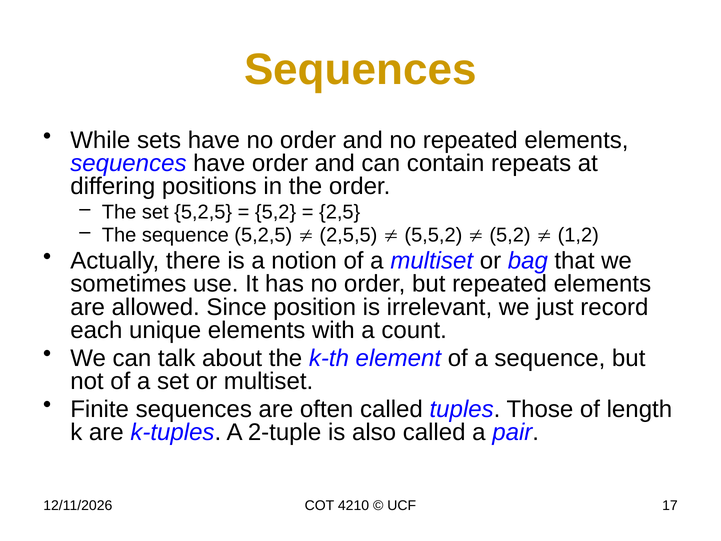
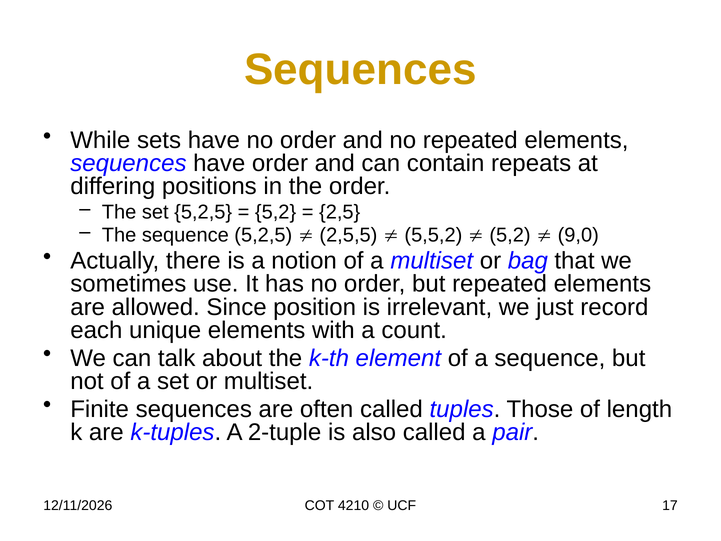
1,2: 1,2 -> 9,0
